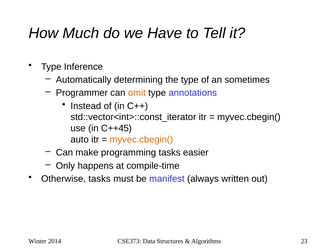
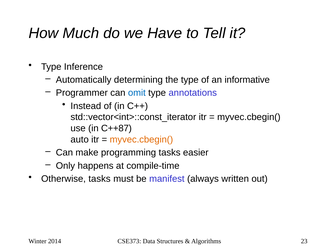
sometimes: sometimes -> informative
omit colour: orange -> blue
C++45: C++45 -> C++87
